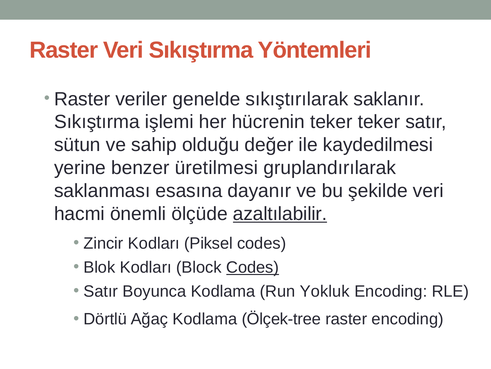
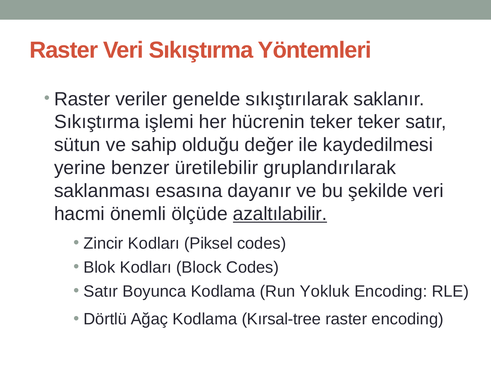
üretilmesi: üretilmesi -> üretilebilir
Codes at (253, 267) underline: present -> none
Ölçek-tree: Ölçek-tree -> Kırsal-tree
